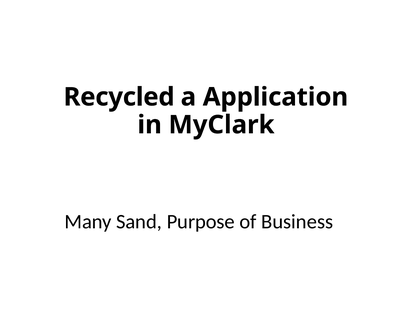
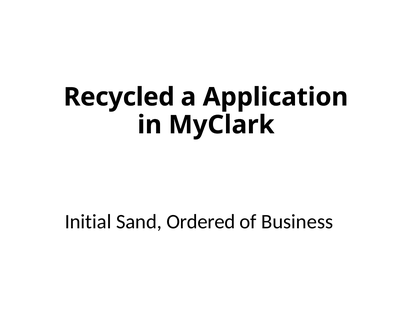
Many: Many -> Initial
Purpose: Purpose -> Ordered
